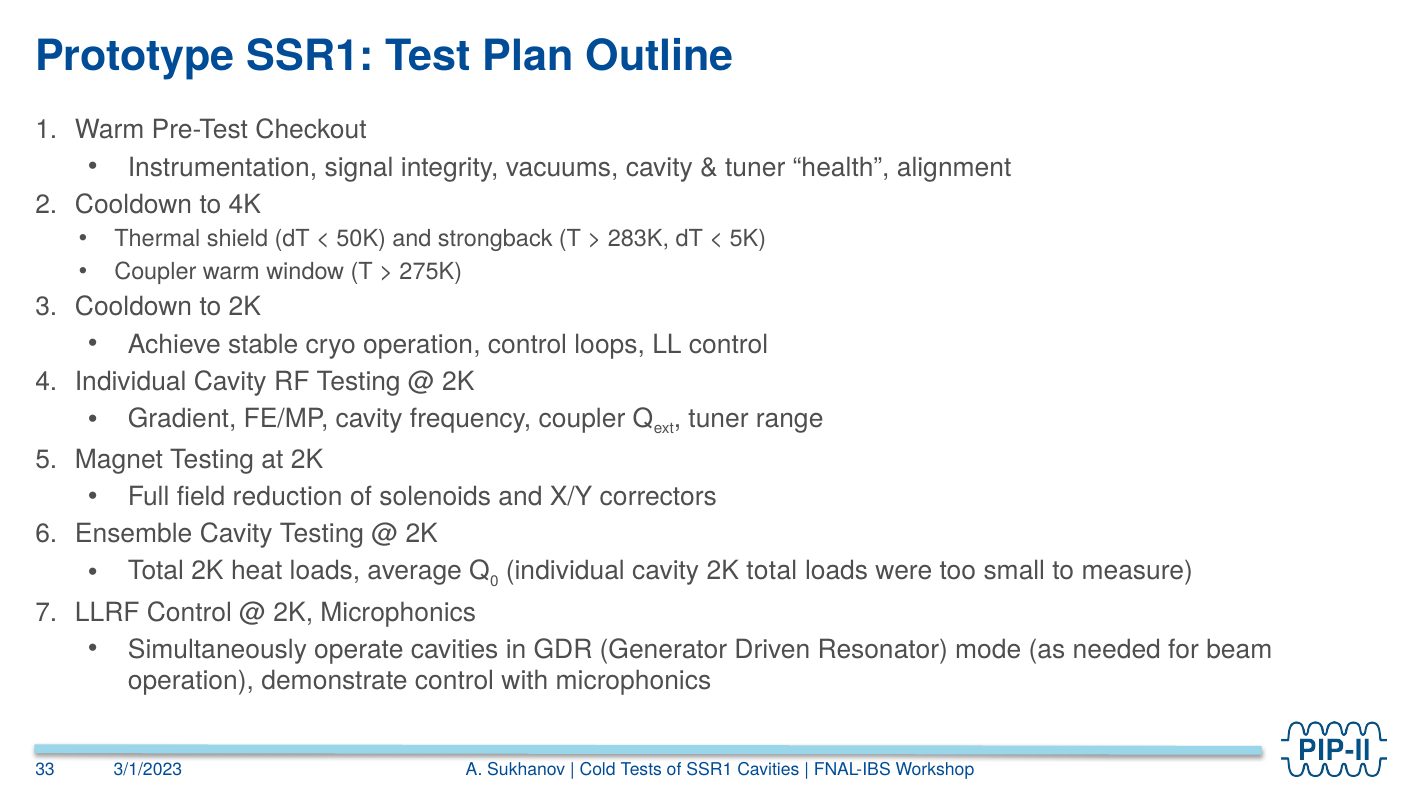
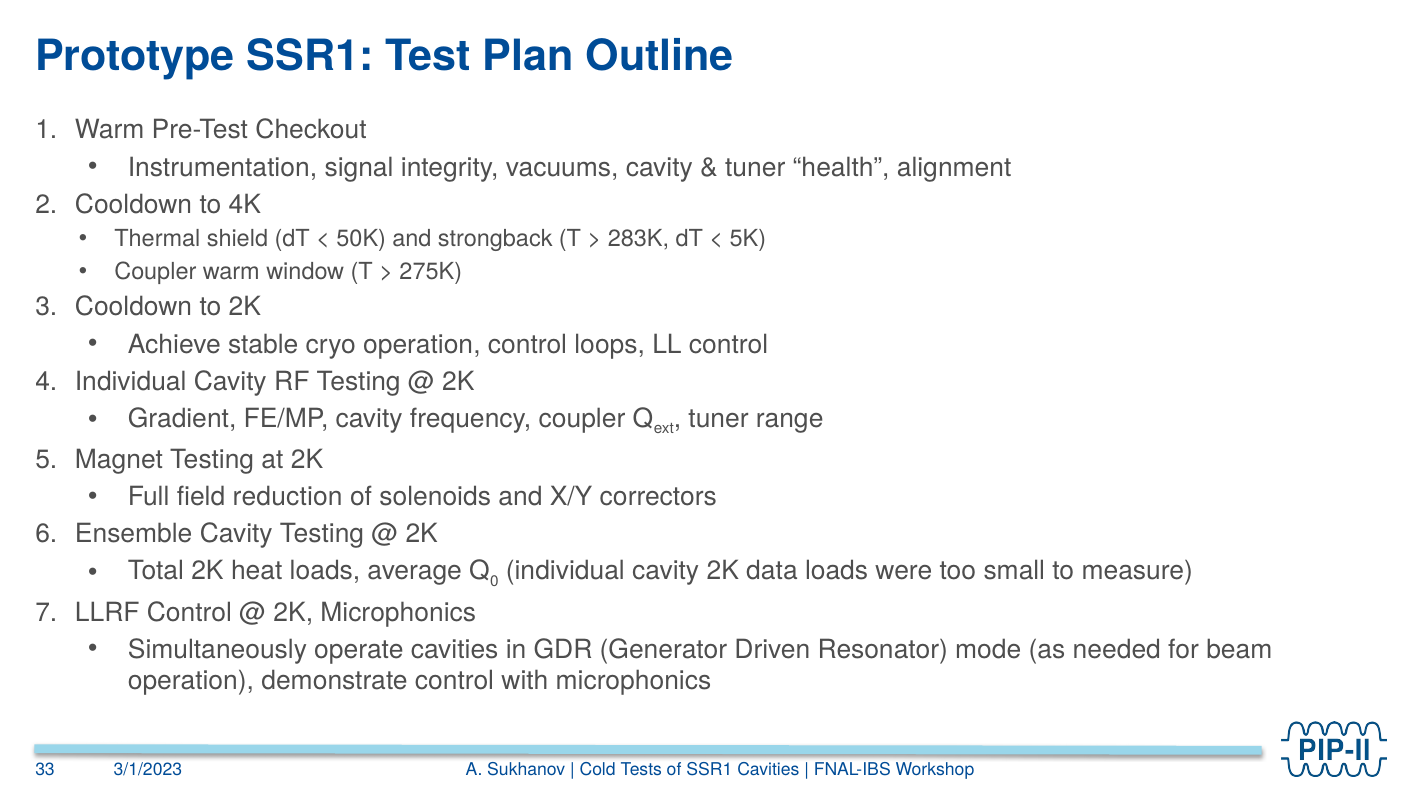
2K total: total -> data
